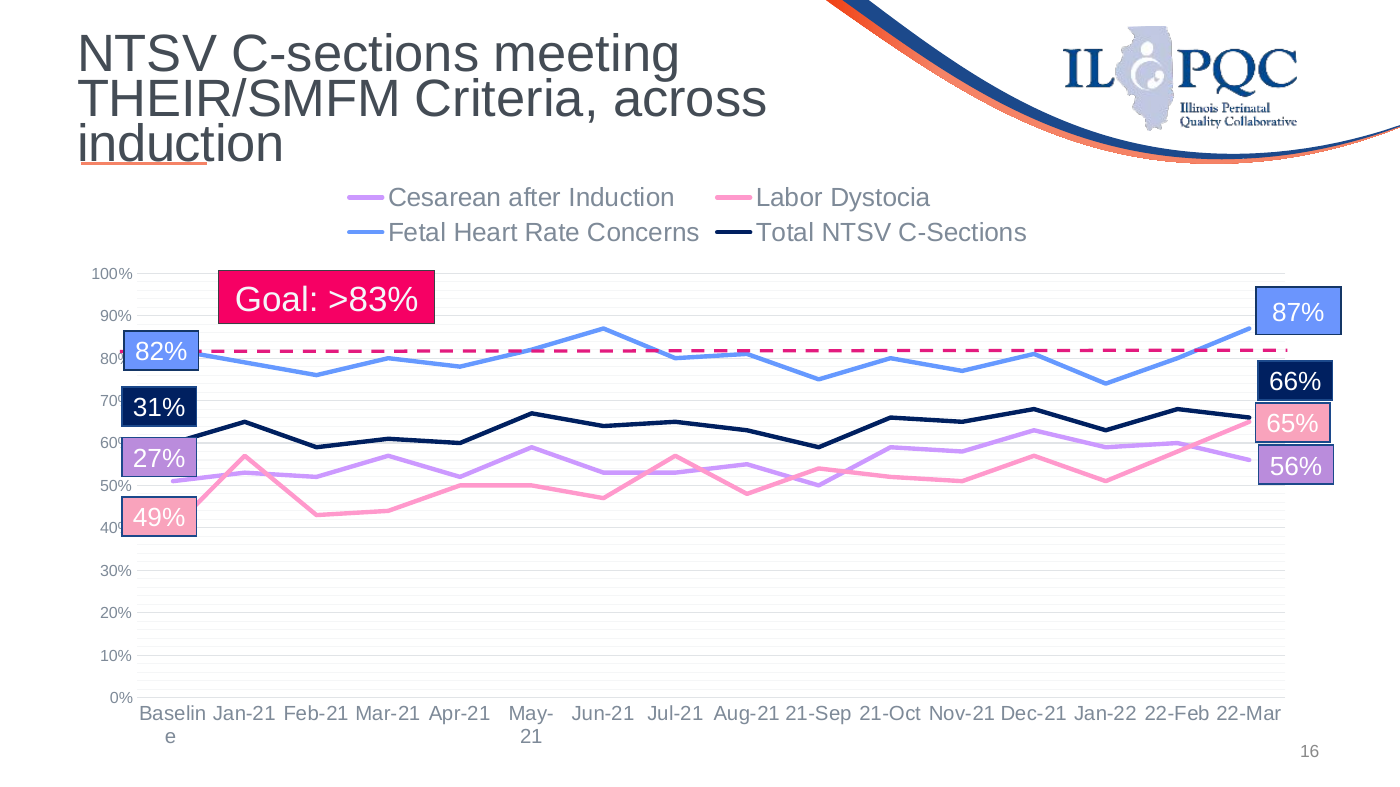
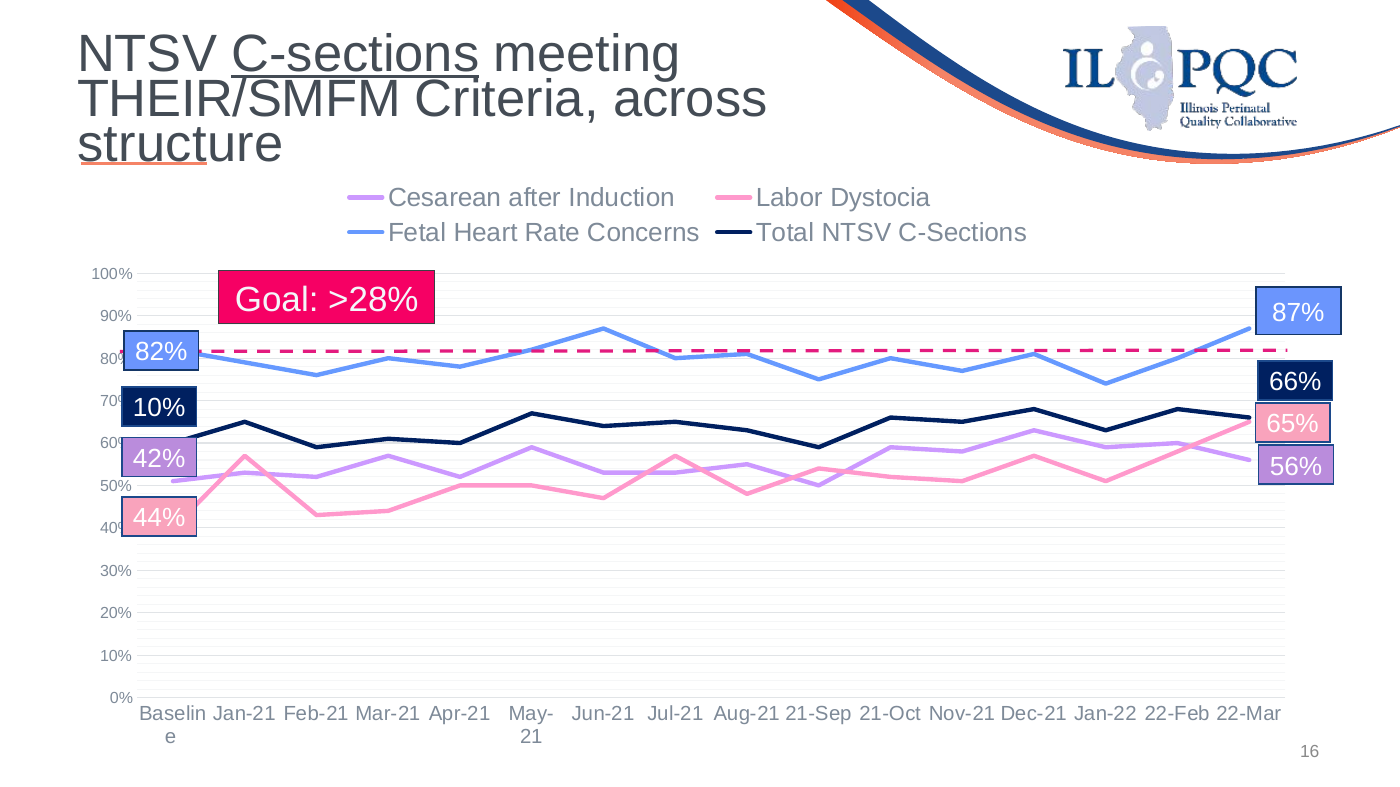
C-sections at (355, 54) underline: none -> present
induction at (181, 144): induction -> structure
>83%: >83% -> >28%
31% at (159, 409): 31% -> 10%
27%: 27% -> 42%
49%: 49% -> 44%
